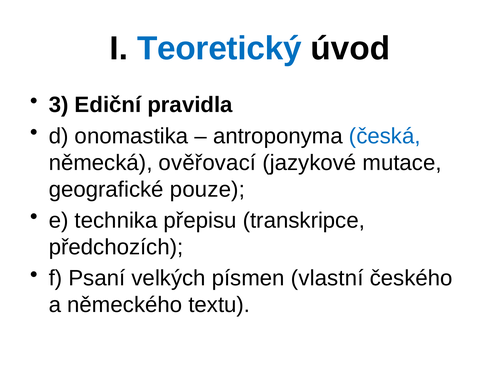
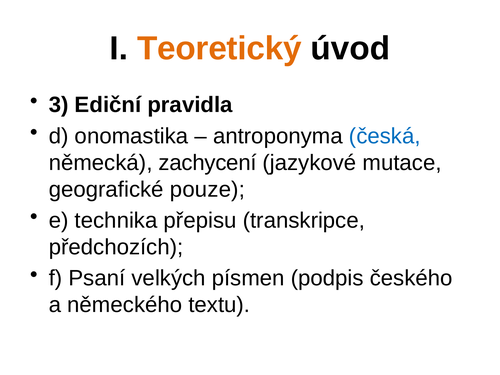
Teoretický colour: blue -> orange
ověřovací: ověřovací -> zachycení
vlastní: vlastní -> podpis
